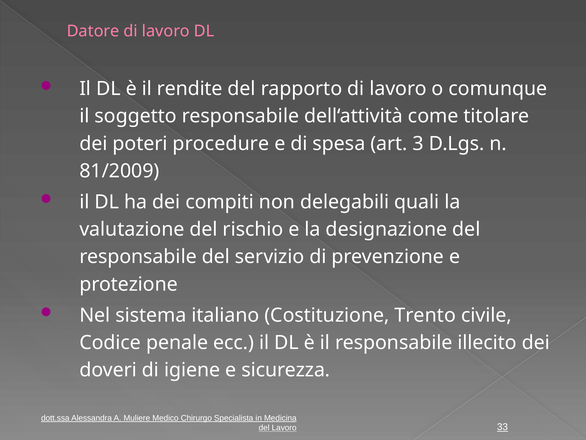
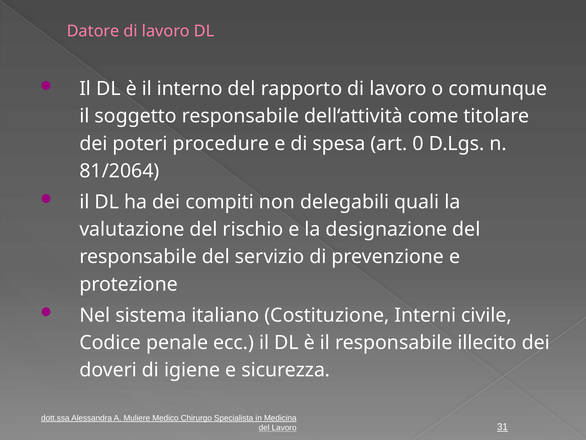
rendite: rendite -> interno
3: 3 -> 0
81/2009: 81/2009 -> 81/2064
Trento: Trento -> Interni
33: 33 -> 31
